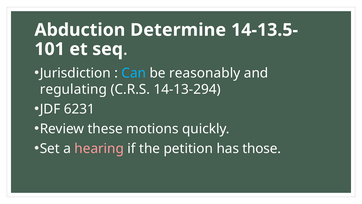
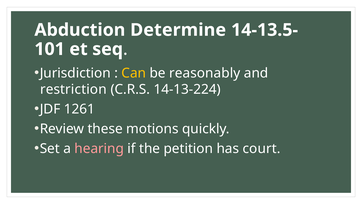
Can colour: light blue -> yellow
regulating: regulating -> restriction
14-13-294: 14-13-294 -> 14-13-224
6231: 6231 -> 1261
those: those -> court
